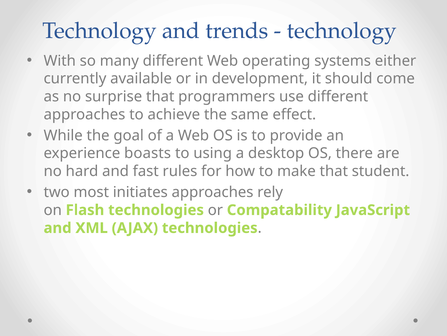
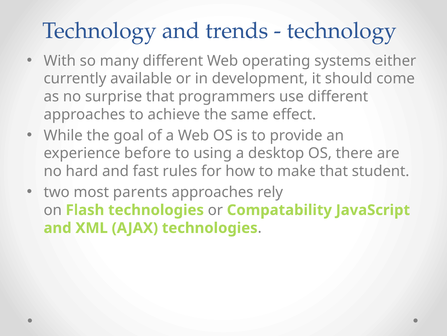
boasts: boasts -> before
initiates: initiates -> parents
